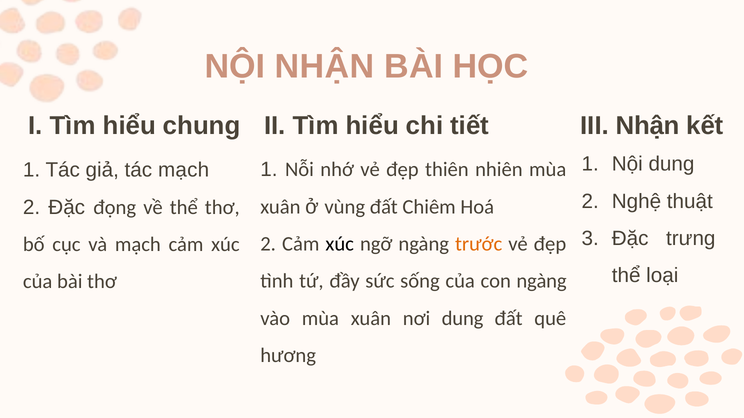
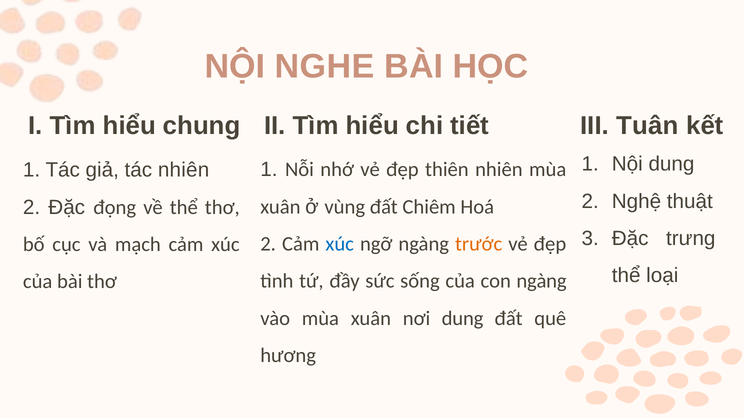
NỘI NHẬN: NHẬN -> NGHE
III Nhận: Nhận -> Tuân
tác mạch: mạch -> nhiên
xúc at (340, 244) colour: black -> blue
